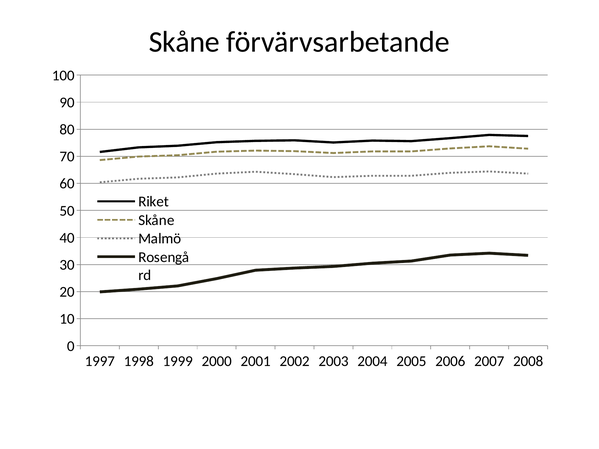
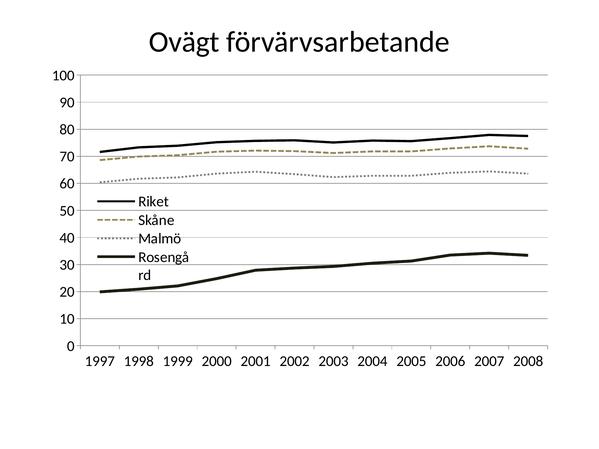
Skåne at (184, 42): Skåne -> Ovägt
